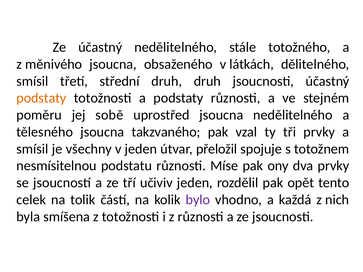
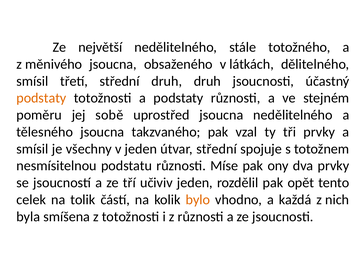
Ze účastný: účastný -> největší
útvar přeložil: přeložil -> střední
bylo colour: purple -> orange
